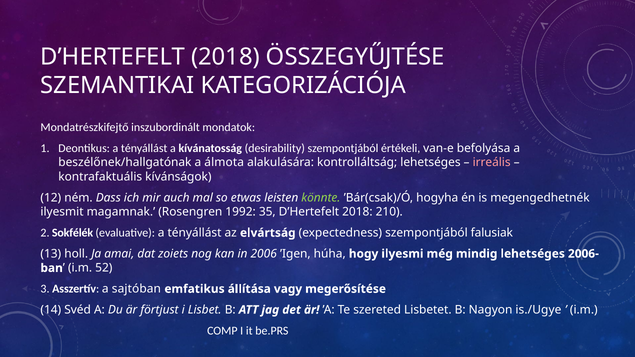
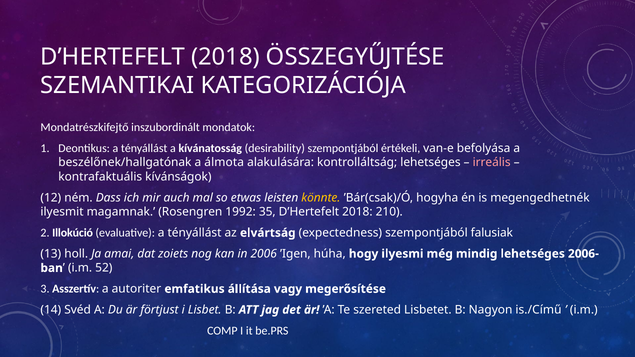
könnte colour: light green -> yellow
Sokfélék: Sokfélék -> Illokúció
sajtóban: sajtóban -> autoriter
is./Ugye: is./Ugye -> is./Című
